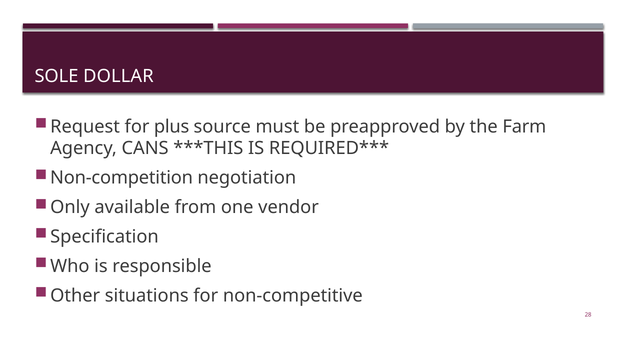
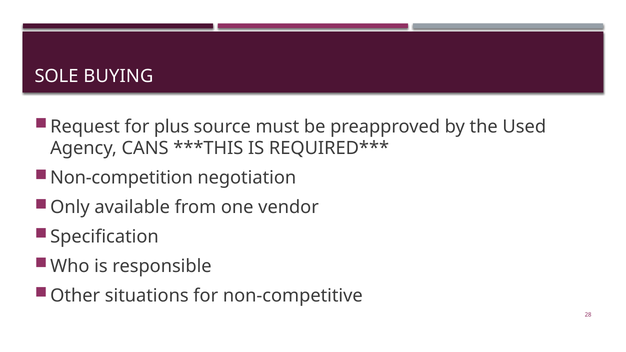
DOLLAR: DOLLAR -> BUYING
Farm: Farm -> Used
